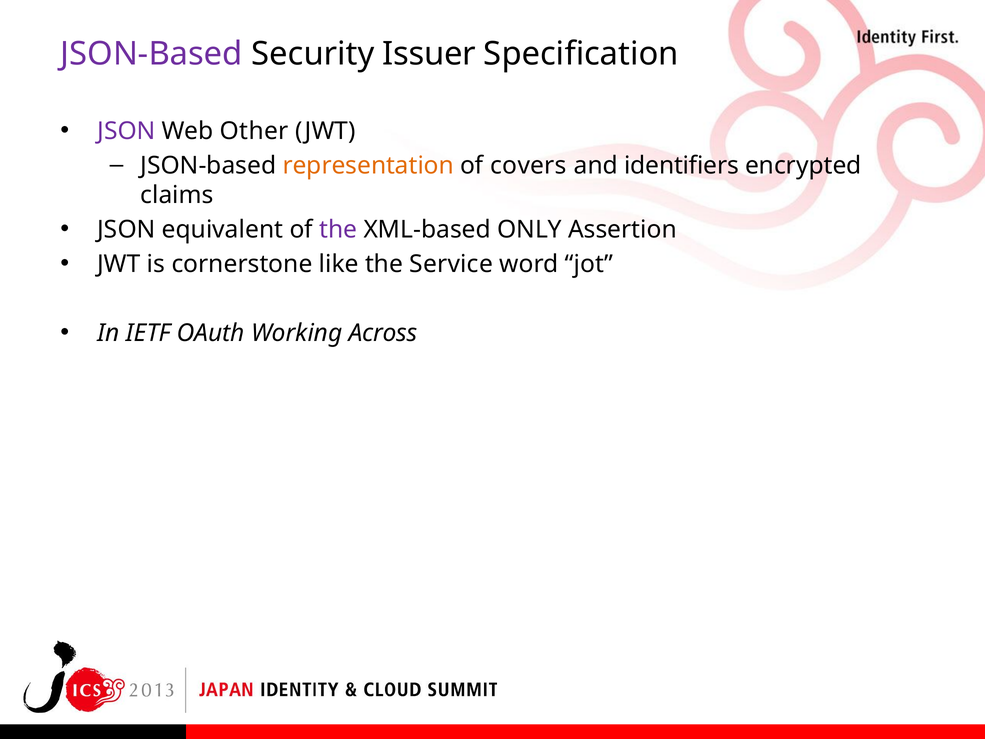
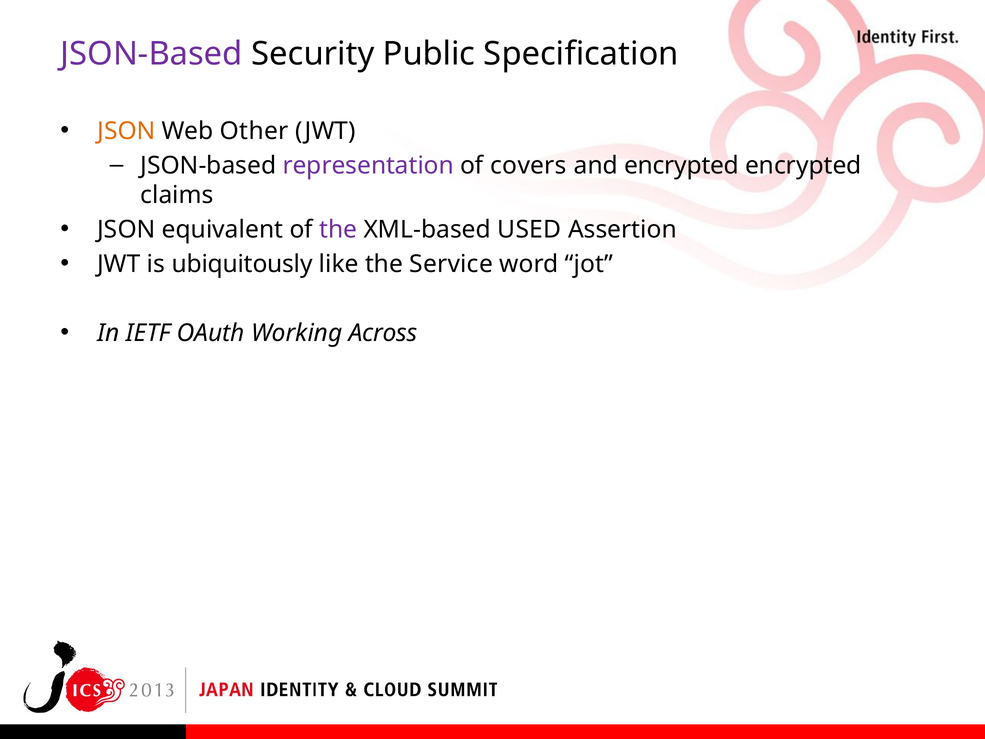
Issuer: Issuer -> Public
JSON at (126, 131) colour: purple -> orange
representation colour: orange -> purple
and identifiers: identifiers -> encrypted
ONLY: ONLY -> USED
cornerstone: cornerstone -> ubiquitously
